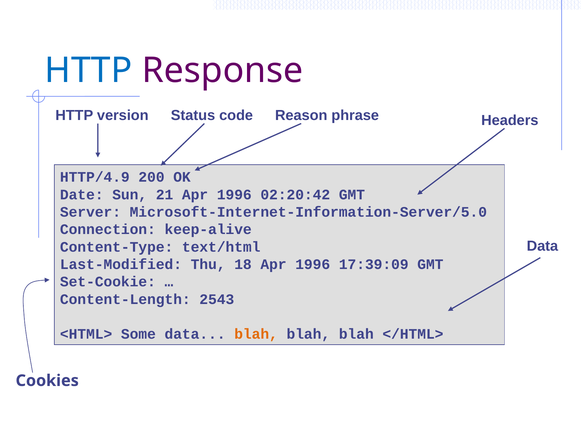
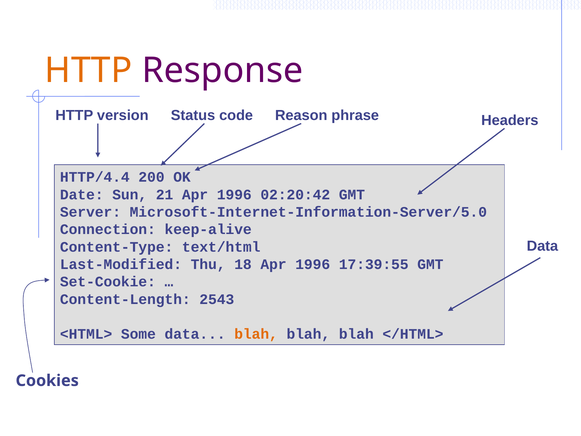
HTTP at (88, 70) colour: blue -> orange
HTTP/4.9: HTTP/4.9 -> HTTP/4.4
17:39:09: 17:39:09 -> 17:39:55
